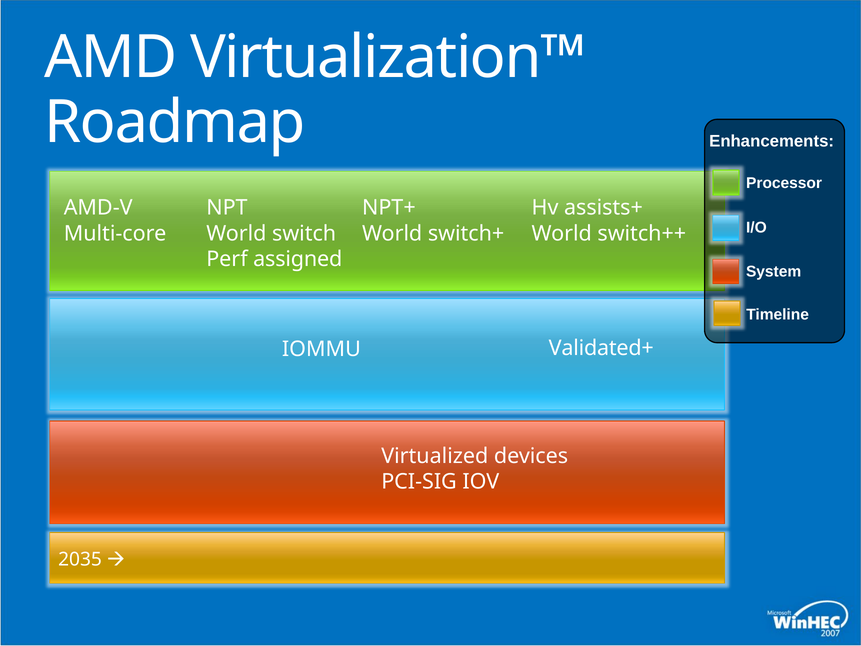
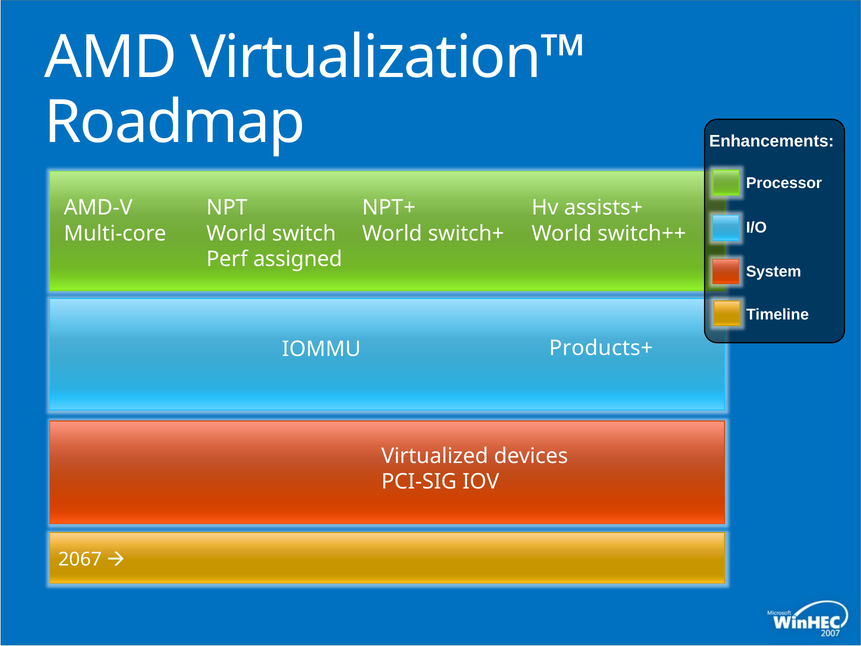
Validated+: Validated+ -> Products+
2035: 2035 -> 2067
